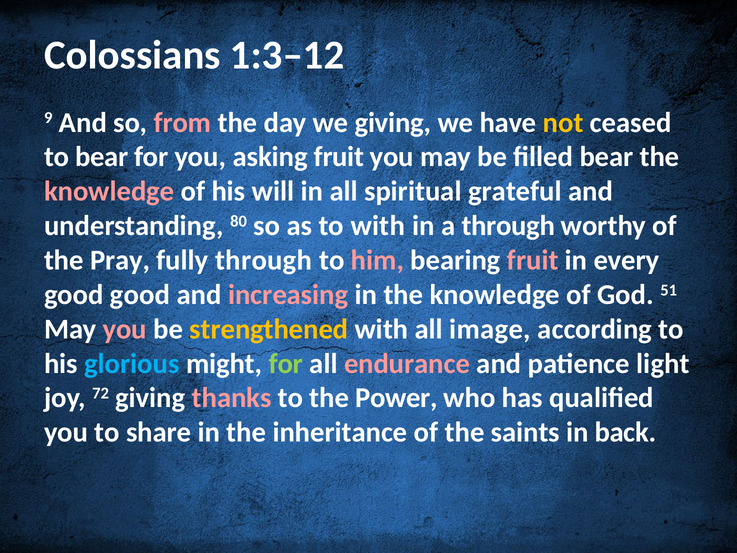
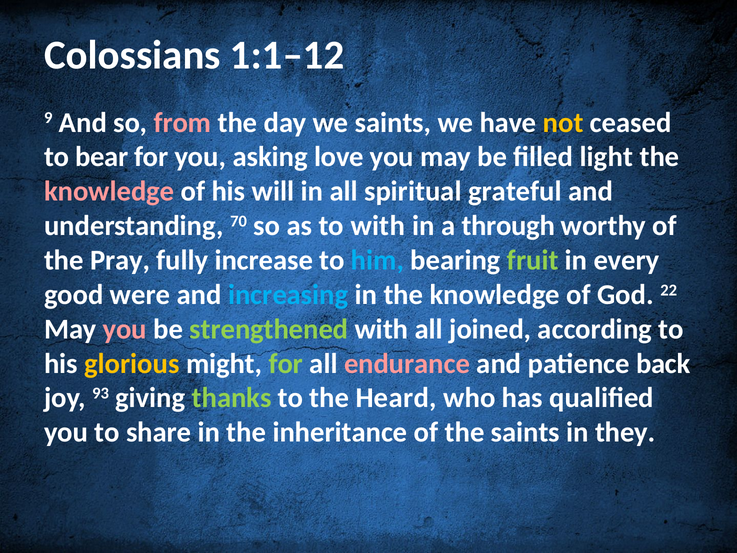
1:3–12: 1:3–12 -> 1:1–12
we giving: giving -> saints
asking fruit: fruit -> love
filled bear: bear -> light
80: 80 -> 70
fully through: through -> increase
him colour: pink -> light blue
fruit at (533, 260) colour: pink -> light green
good good: good -> were
increasing colour: pink -> light blue
51: 51 -> 22
strengthened colour: yellow -> light green
image: image -> joined
glorious colour: light blue -> yellow
light: light -> back
72: 72 -> 93
thanks colour: pink -> light green
Power: Power -> Heard
back: back -> they
